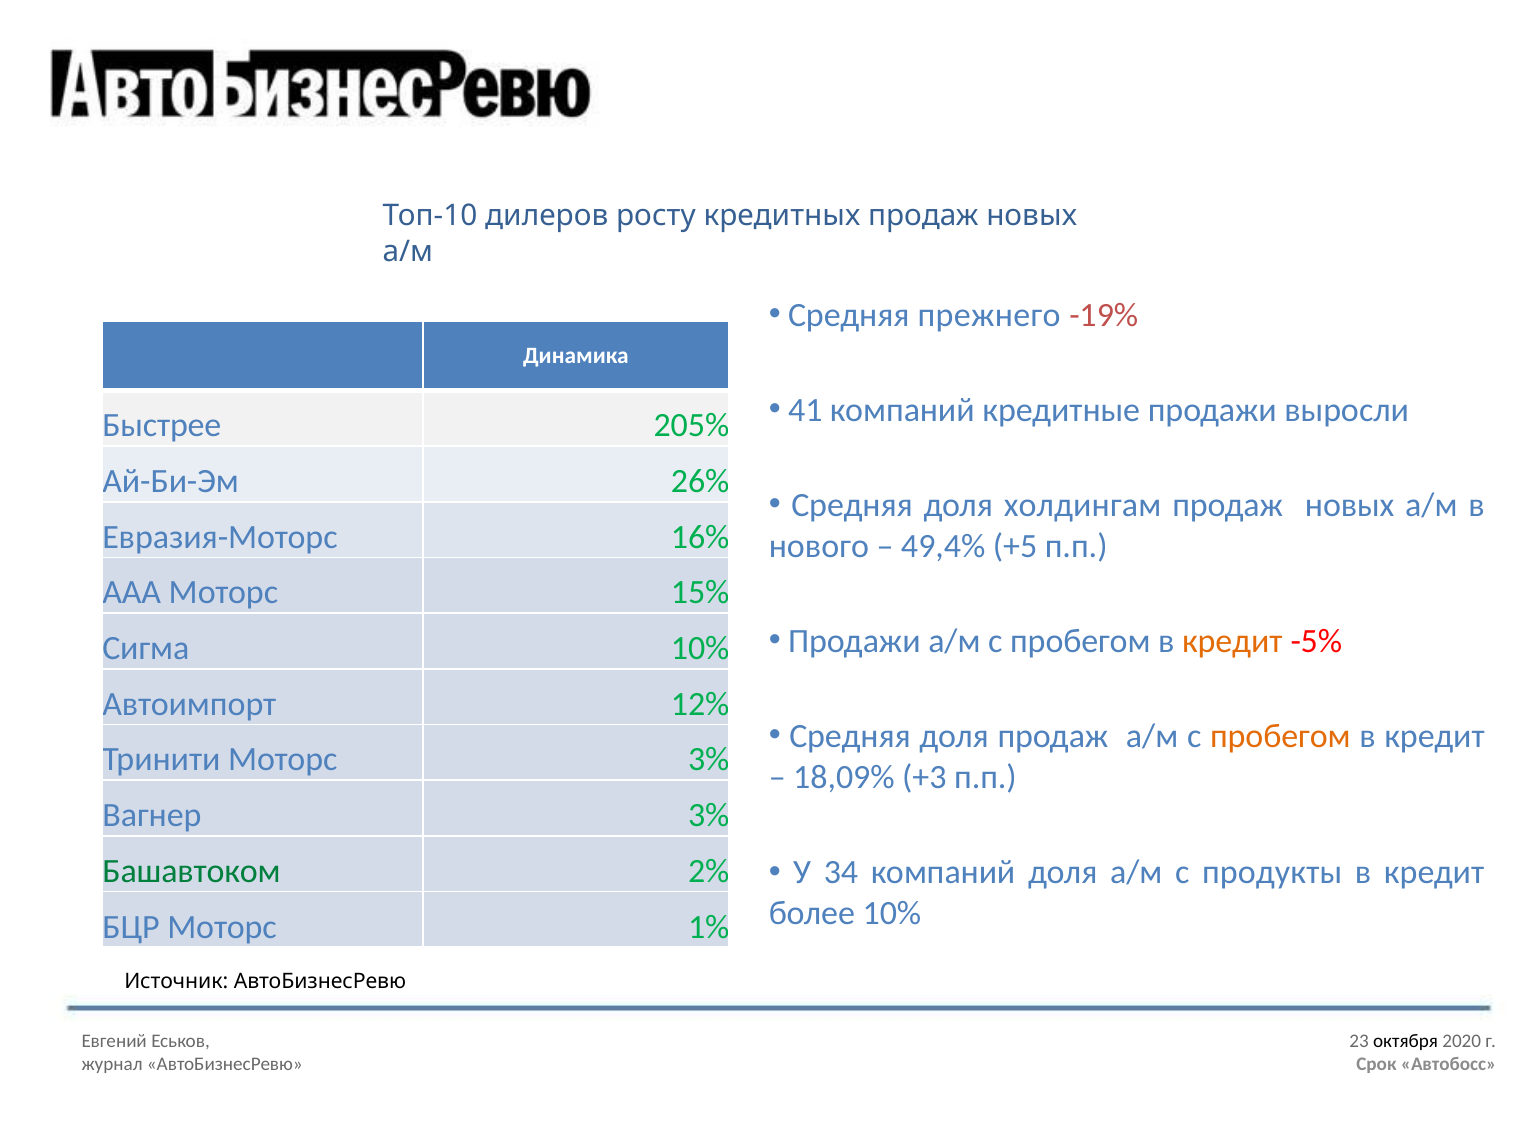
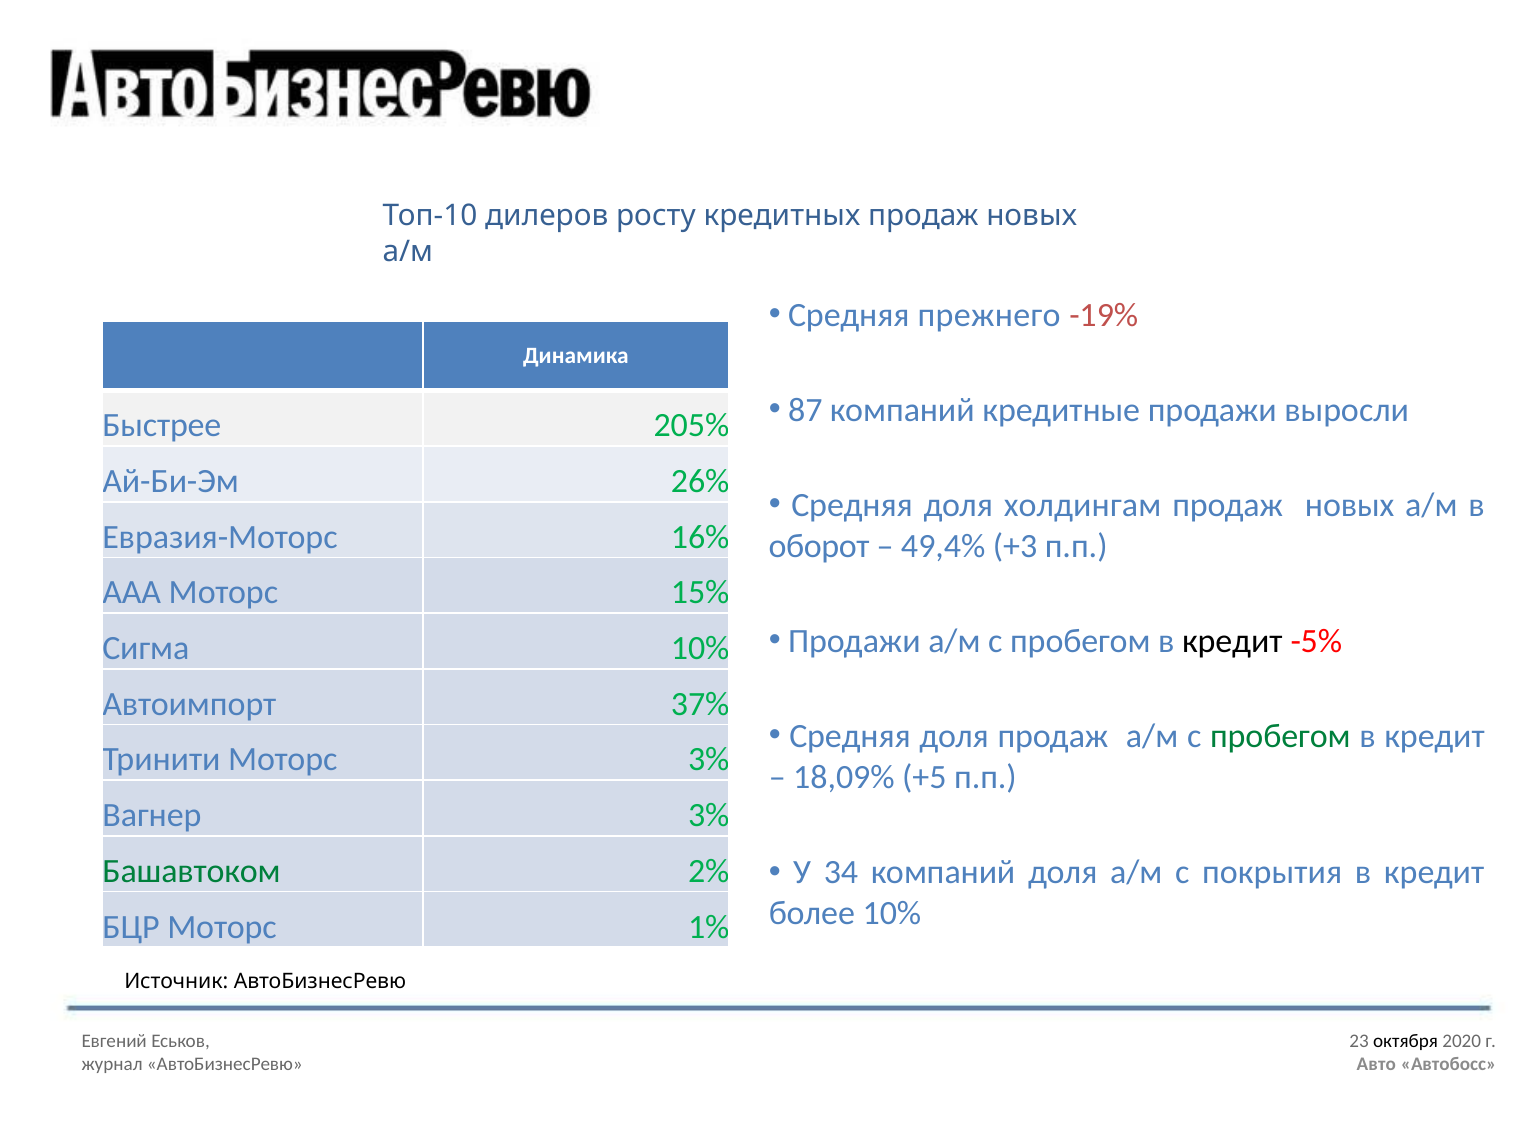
41: 41 -> 87
нового: нового -> оборот
+5: +5 -> +3
кредит at (1232, 642) colour: orange -> black
12%: 12% -> 37%
пробегом at (1280, 737) colour: orange -> green
+3: +3 -> +5
продукты: продукты -> покрытия
Срок: Срок -> Авто
